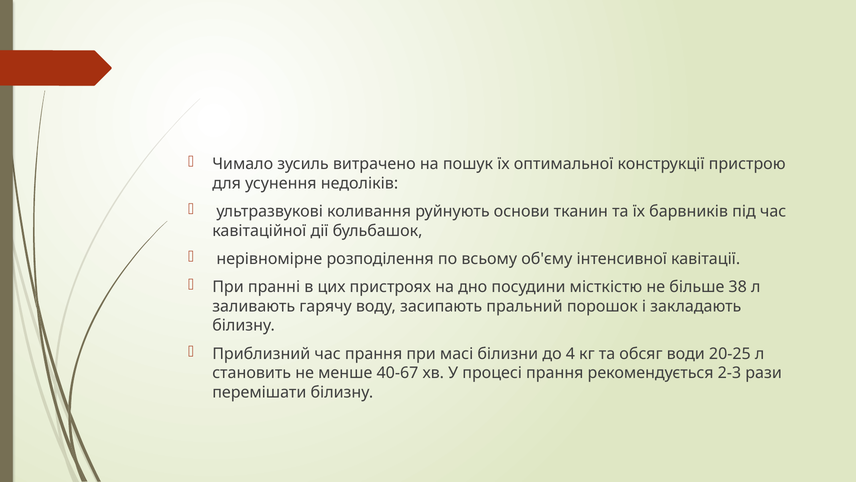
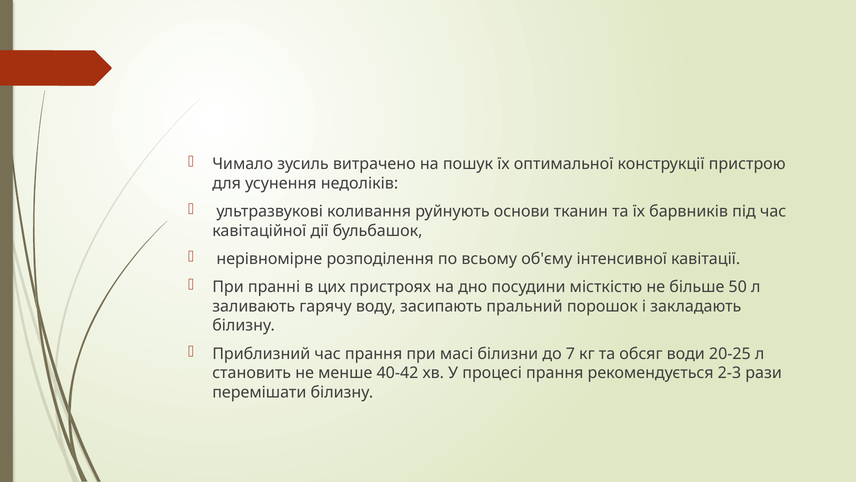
38: 38 -> 50
4: 4 -> 7
40-67: 40-67 -> 40-42
